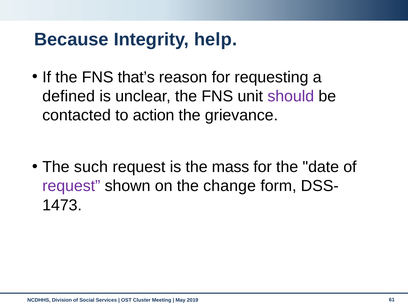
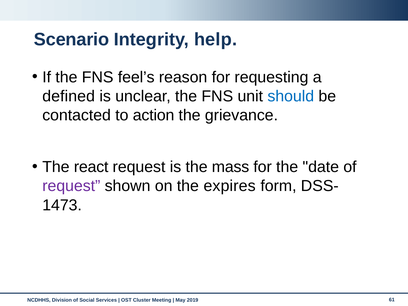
Because: Because -> Scenario
that’s: that’s -> feel’s
should colour: purple -> blue
such: such -> react
change: change -> expires
